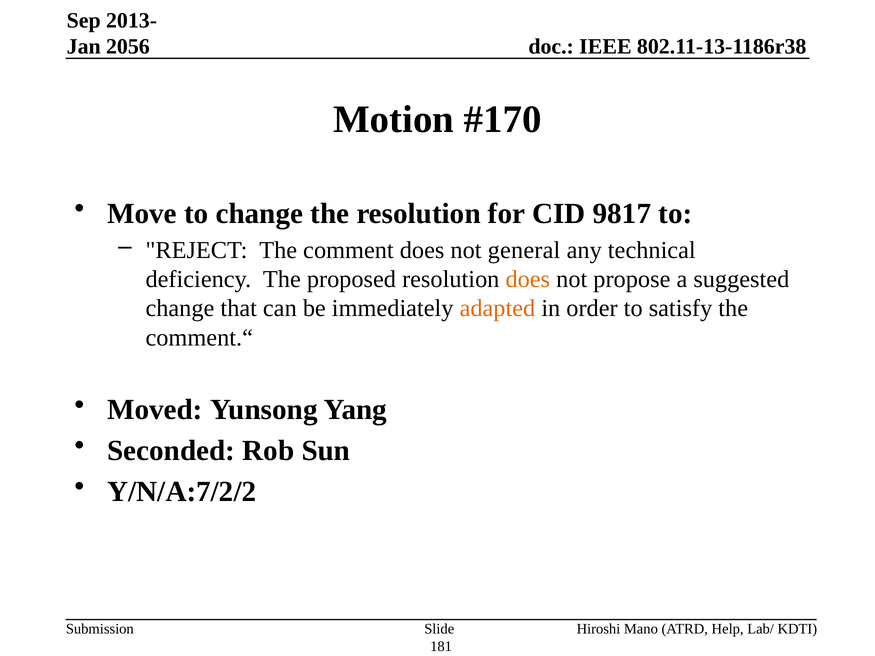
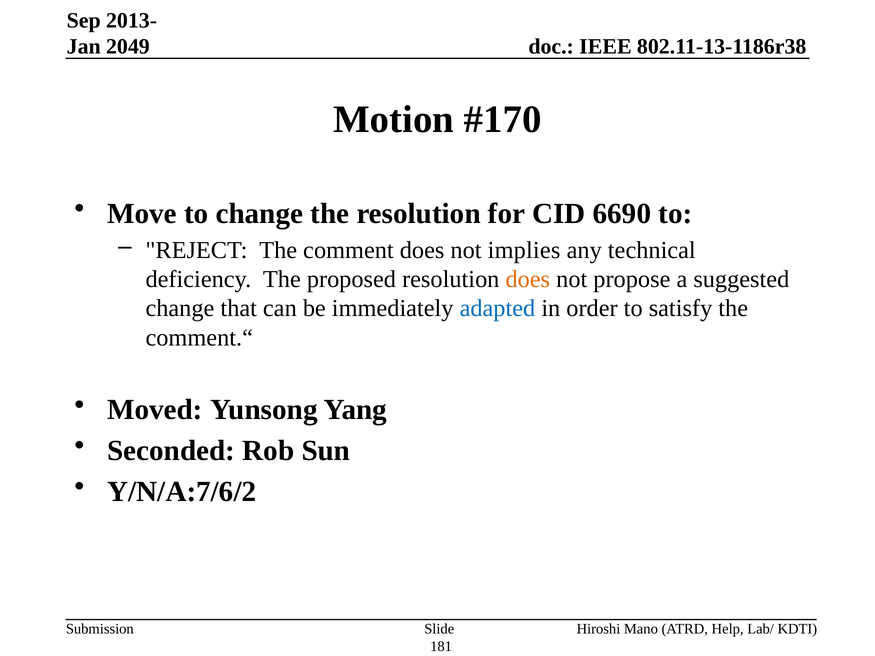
2056: 2056 -> 2049
9817: 9817 -> 6690
general: general -> implies
adapted colour: orange -> blue
Y/N/A:7/2/2: Y/N/A:7/2/2 -> Y/N/A:7/6/2
